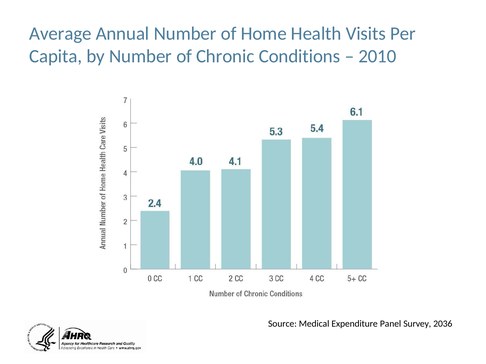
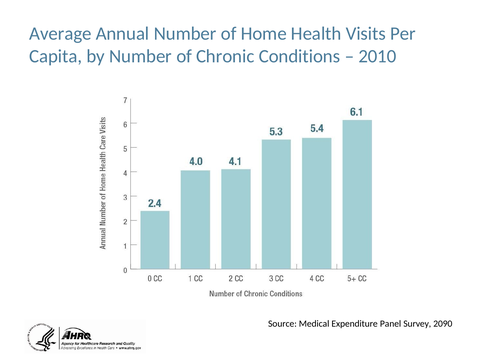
2036: 2036 -> 2090
